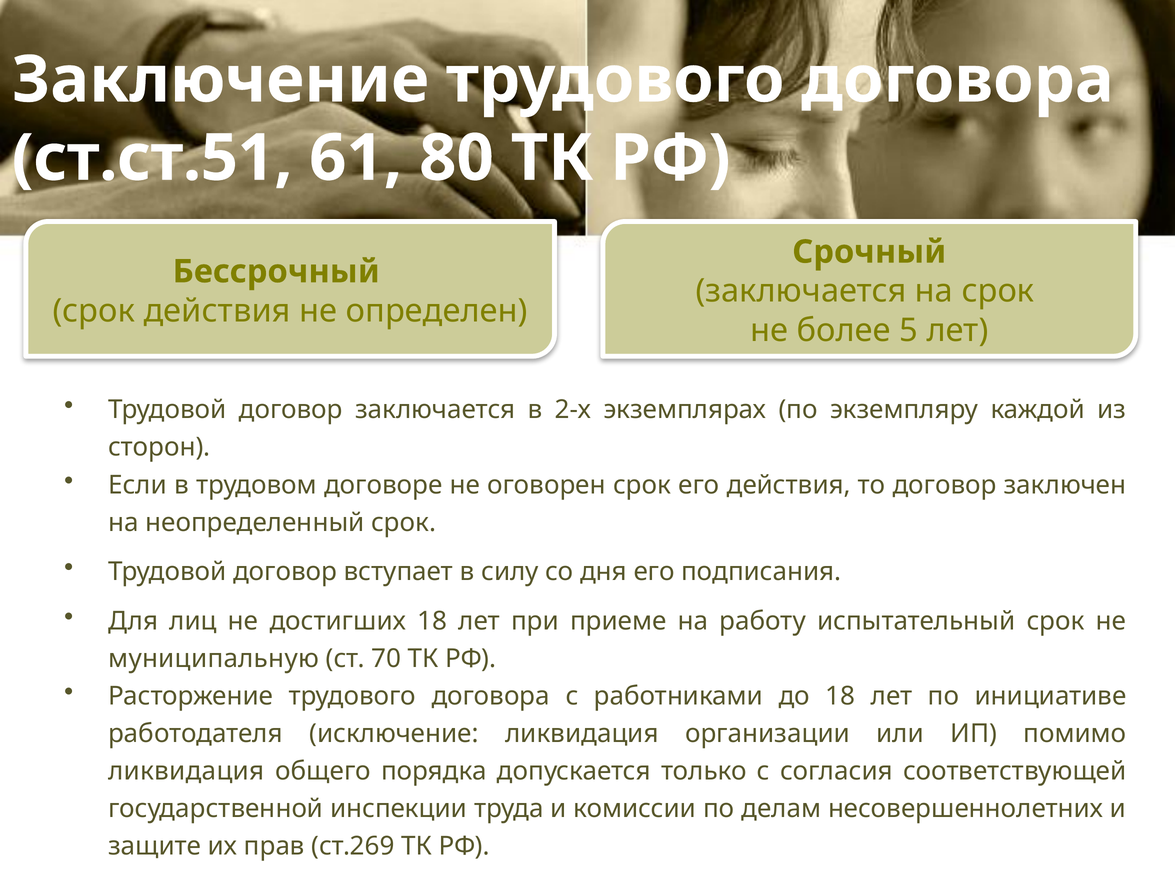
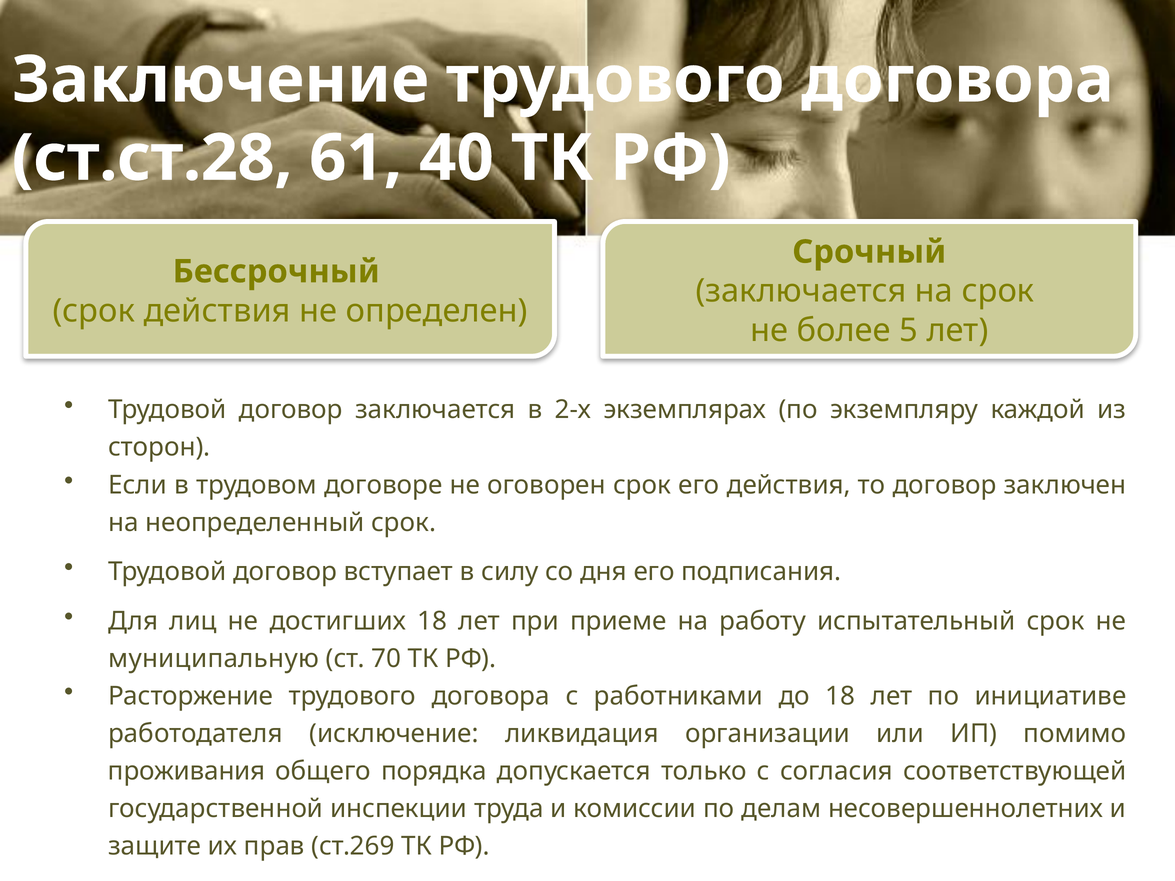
ст.ст.51: ст.ст.51 -> ст.ст.28
80: 80 -> 40
ликвидация at (186, 771): ликвидация -> проживания
